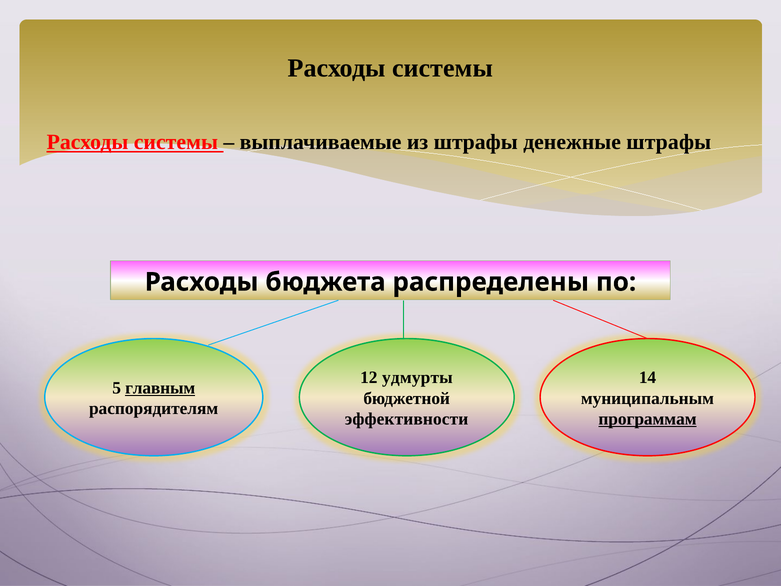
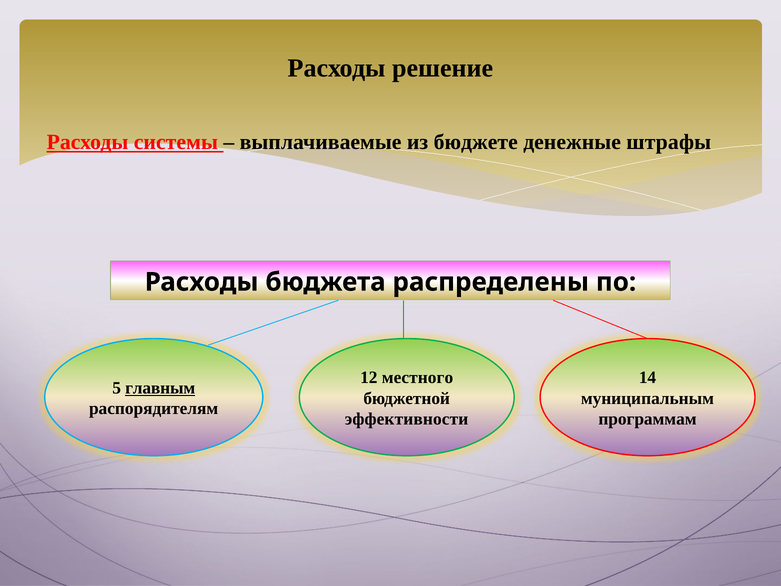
системы at (443, 68): системы -> решение
из штрафы: штрафы -> бюджете
удмурты: удмурты -> местного
программам underline: present -> none
